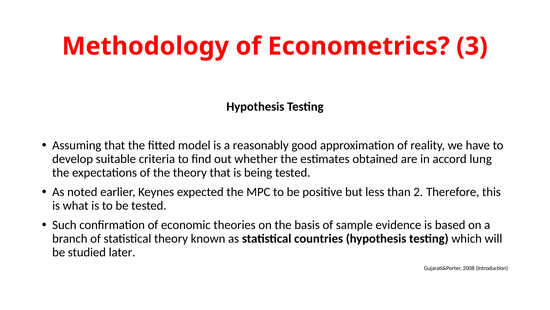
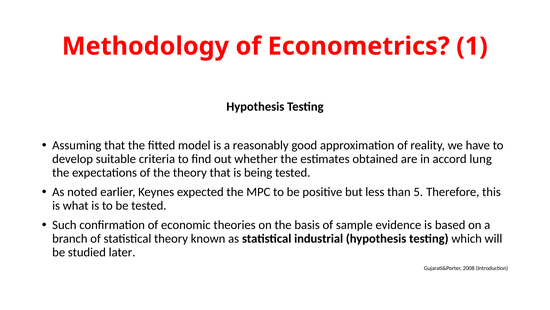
3: 3 -> 1
2: 2 -> 5
countries: countries -> industrial
